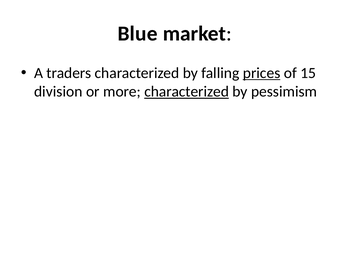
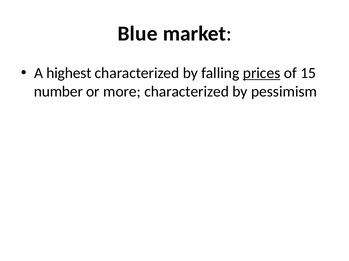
traders: traders -> highest
division: division -> number
characterized at (187, 92) underline: present -> none
